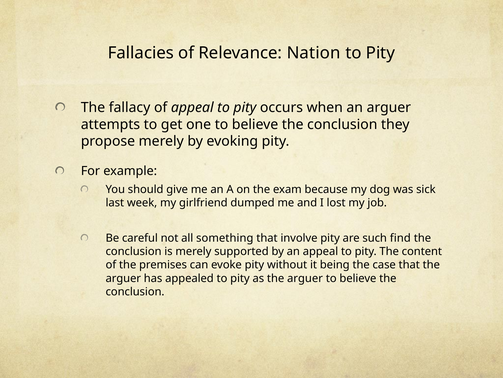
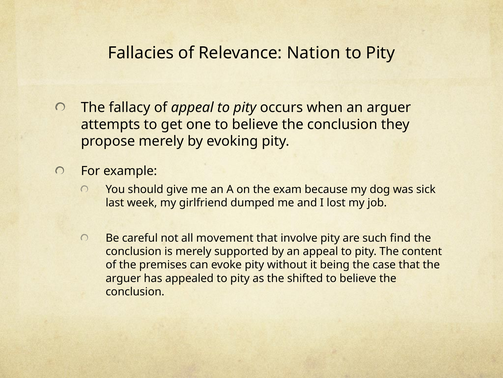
something: something -> movement
as the arguer: arguer -> shifted
